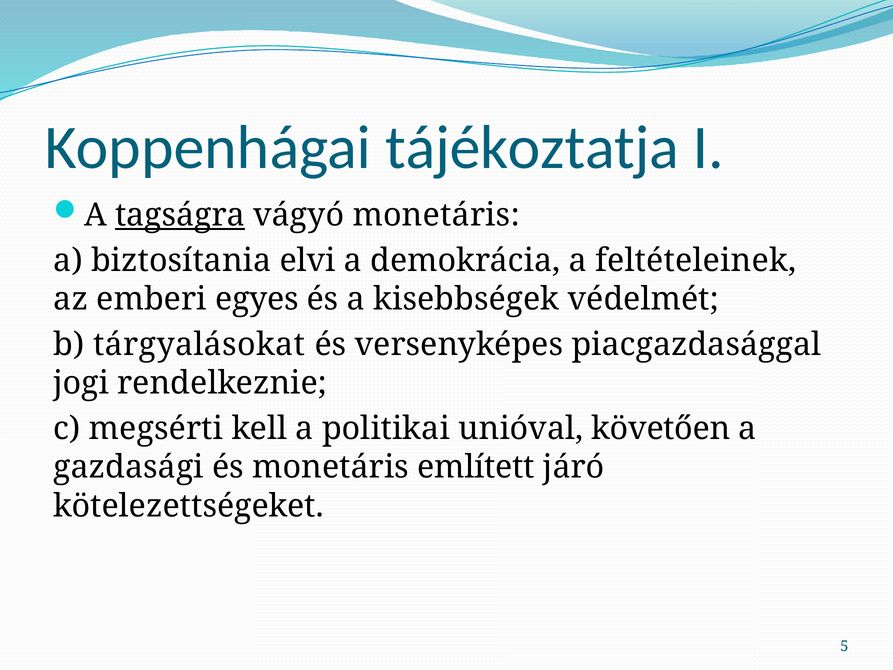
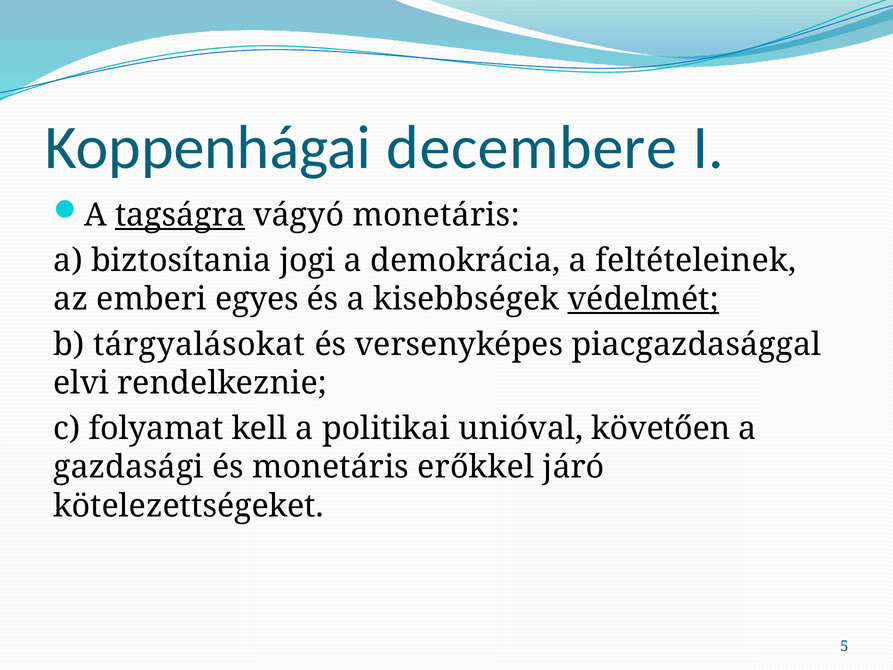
tájékoztatja: tájékoztatja -> decembere
elvi: elvi -> jogi
védelmét underline: none -> present
jogi: jogi -> elvi
megsérti: megsérti -> folyamat
említett: említett -> erőkkel
